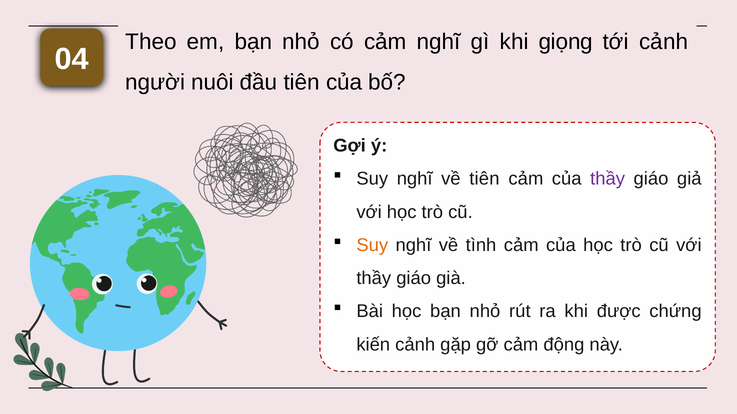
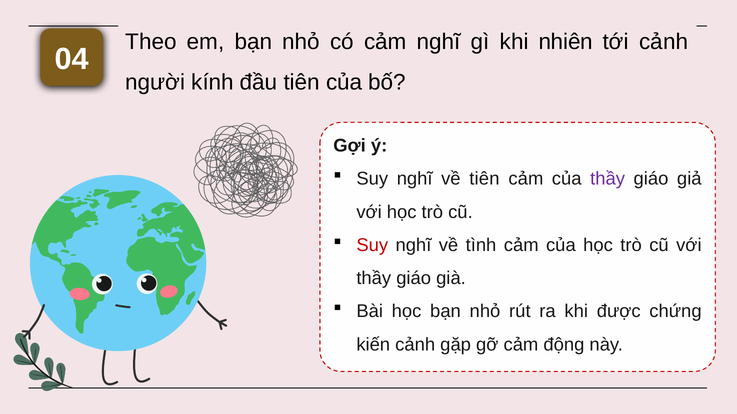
giọng: giọng -> nhiên
nuôi: nuôi -> kính
Suy at (372, 245) colour: orange -> red
